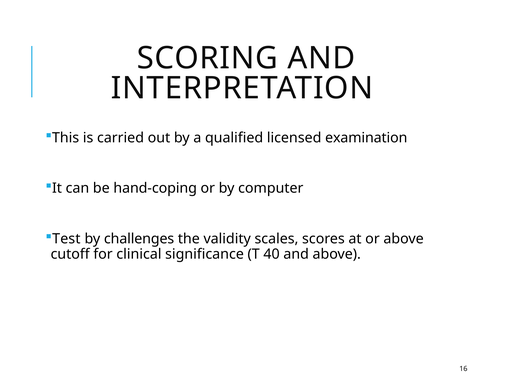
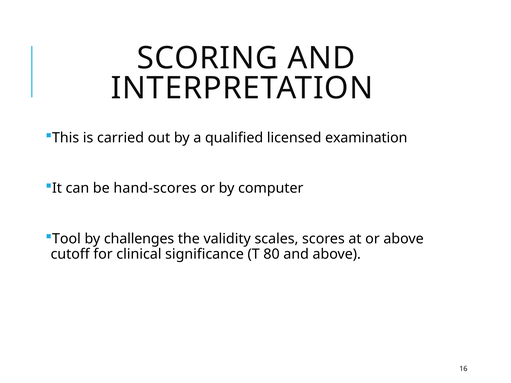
hand-coping: hand-coping -> hand-scores
Test: Test -> Tool
40: 40 -> 80
